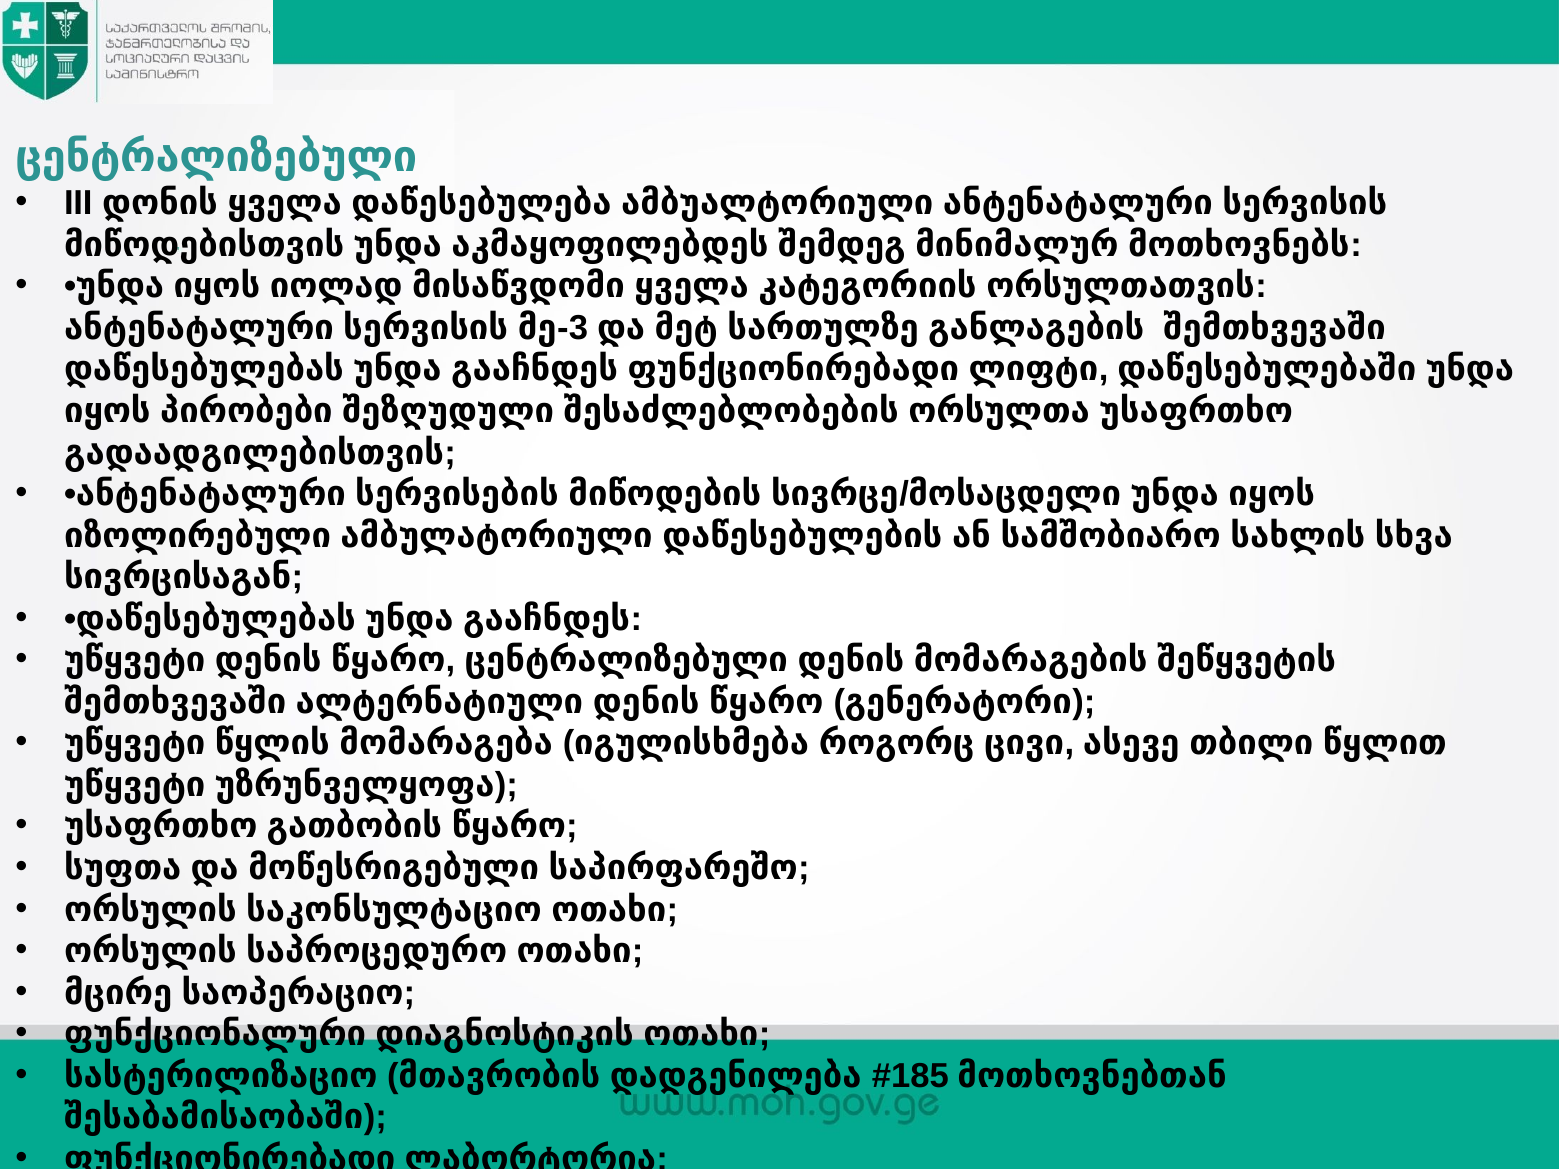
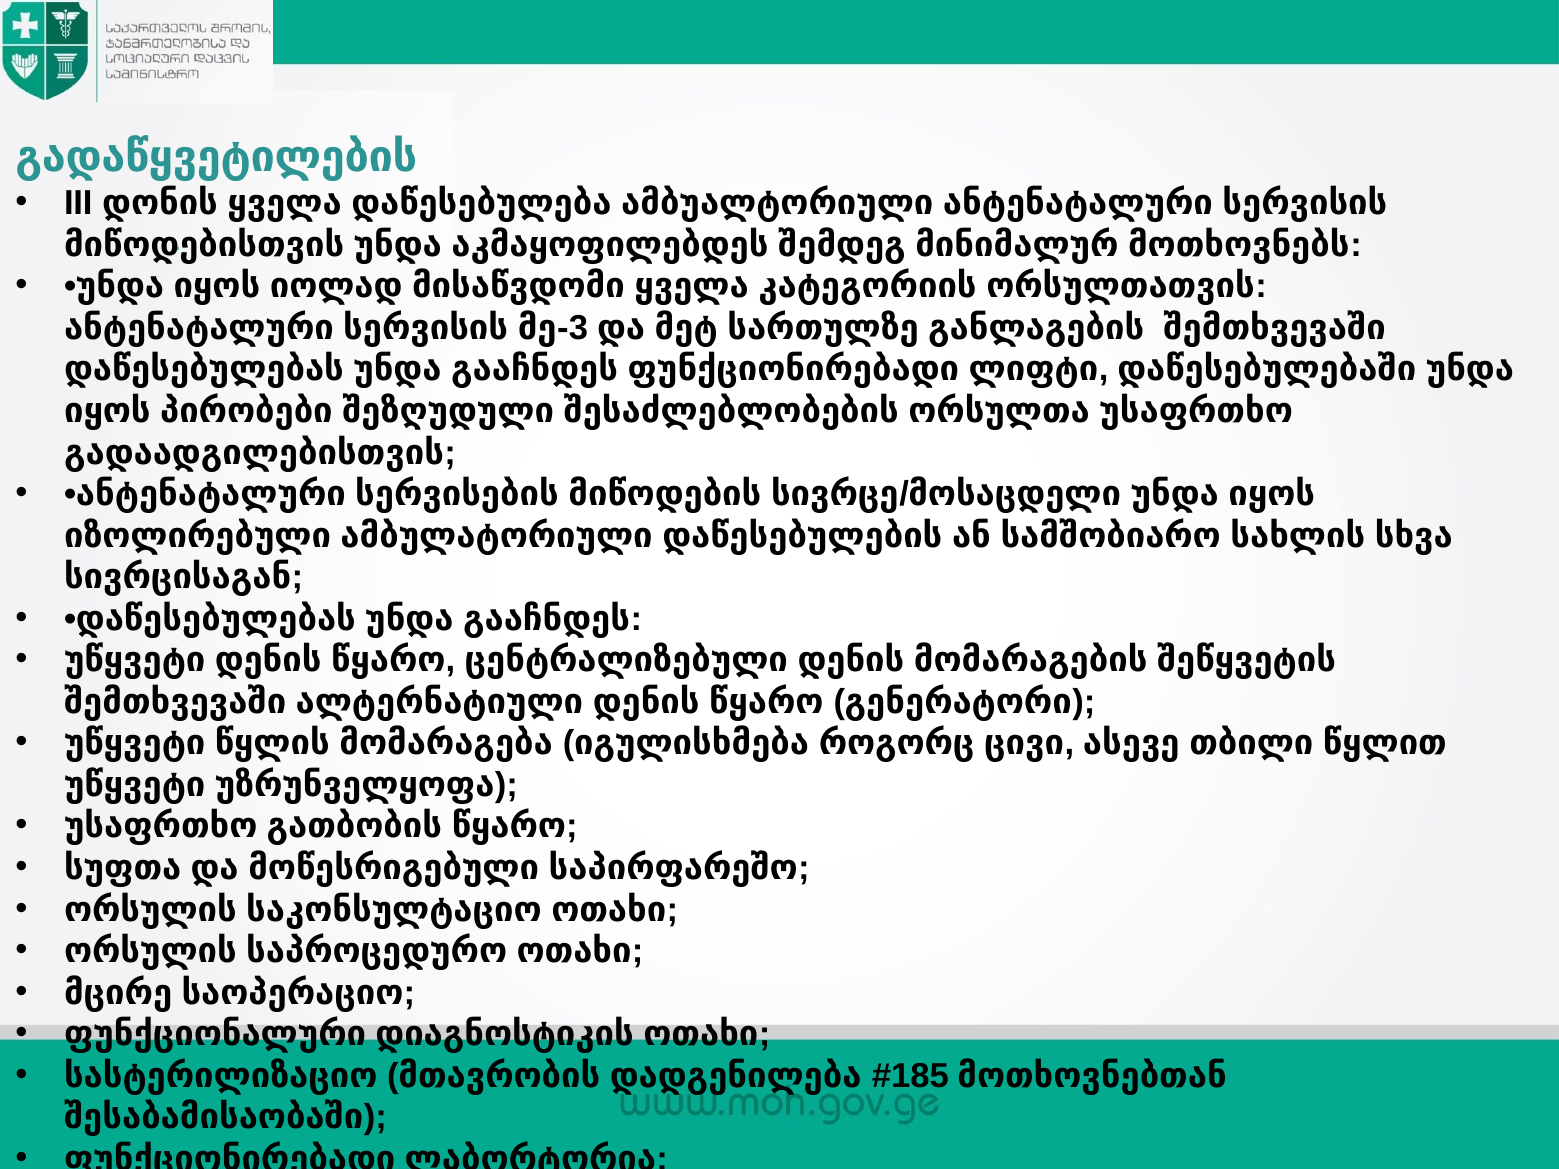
ცენტრალიზებული at (216, 157): ცენტრალიზებული -> გადაწყვეტილების
